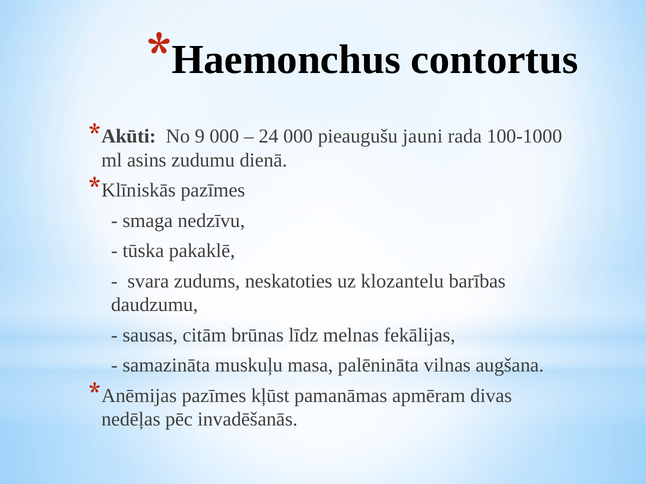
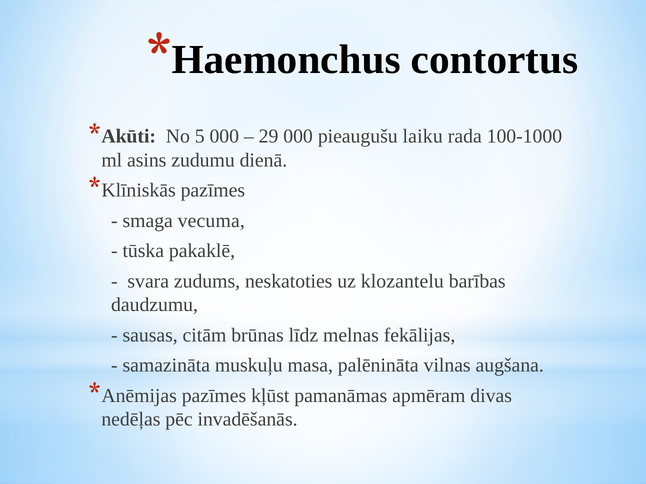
9: 9 -> 5
24: 24 -> 29
jauni: jauni -> laiku
nedzīvu: nedzīvu -> vecuma
